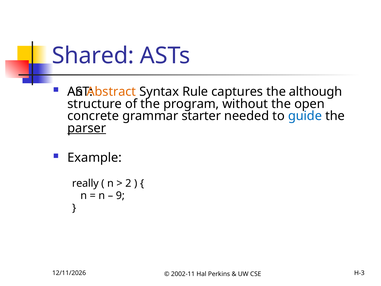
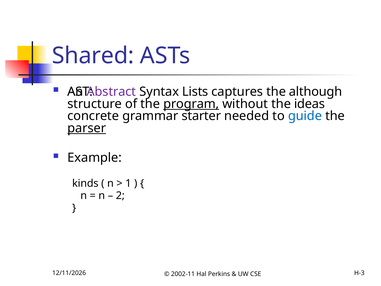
Abstract colour: orange -> purple
Rule: Rule -> Lists
program underline: none -> present
open: open -> ideas
really: really -> kinds
2: 2 -> 1
9: 9 -> 2
